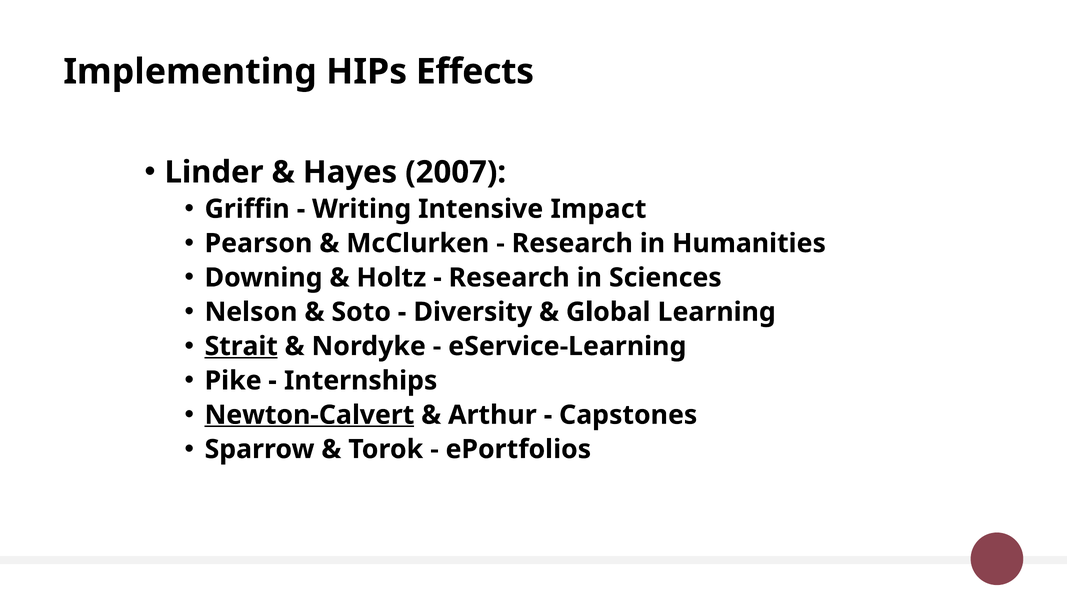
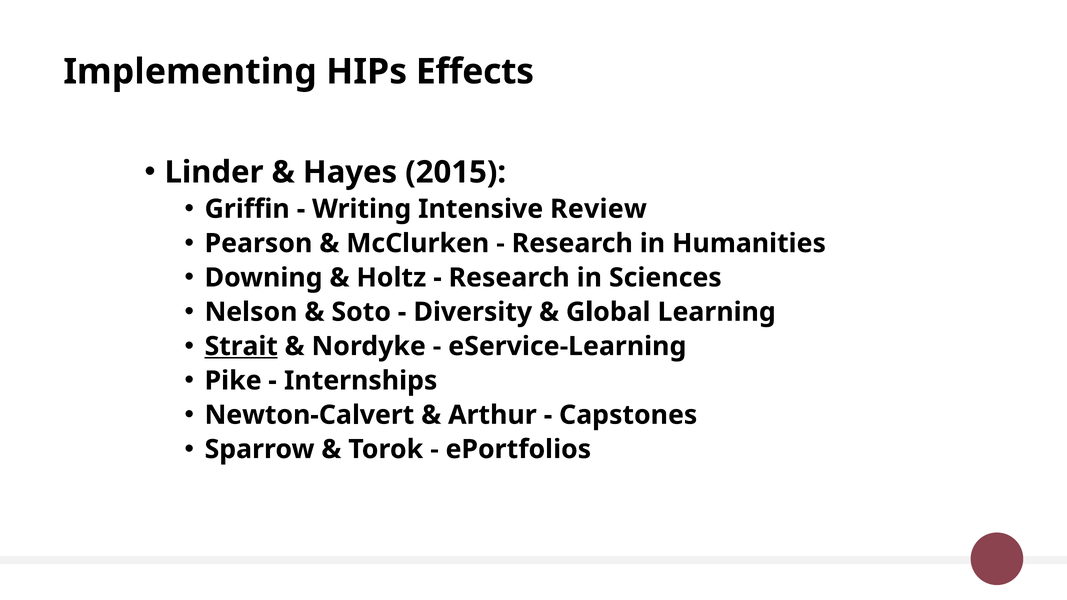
2007: 2007 -> 2015
Impact: Impact -> Review
Newton-Calvert underline: present -> none
